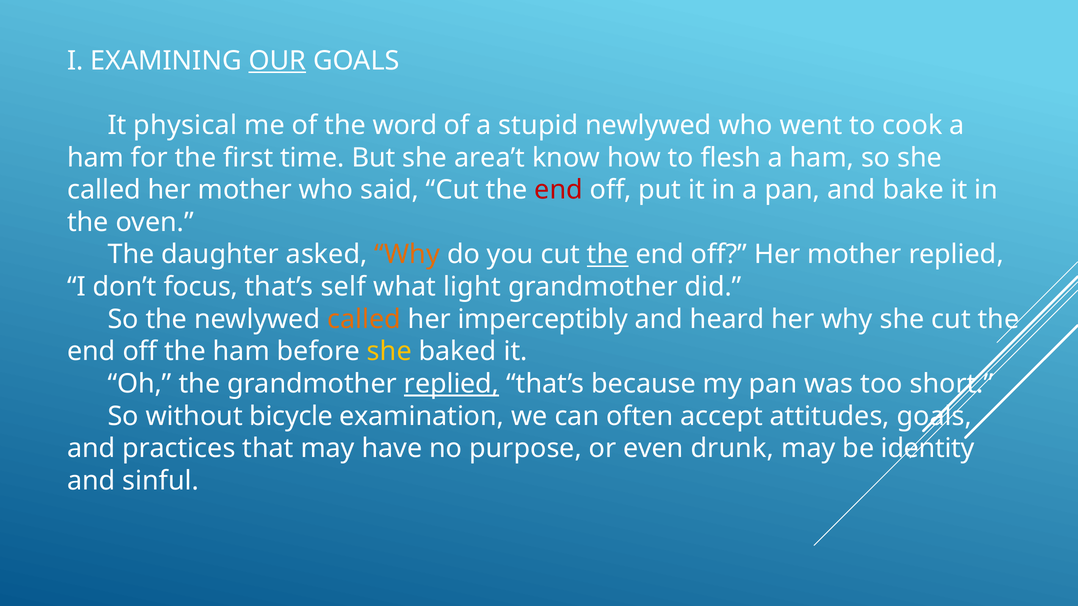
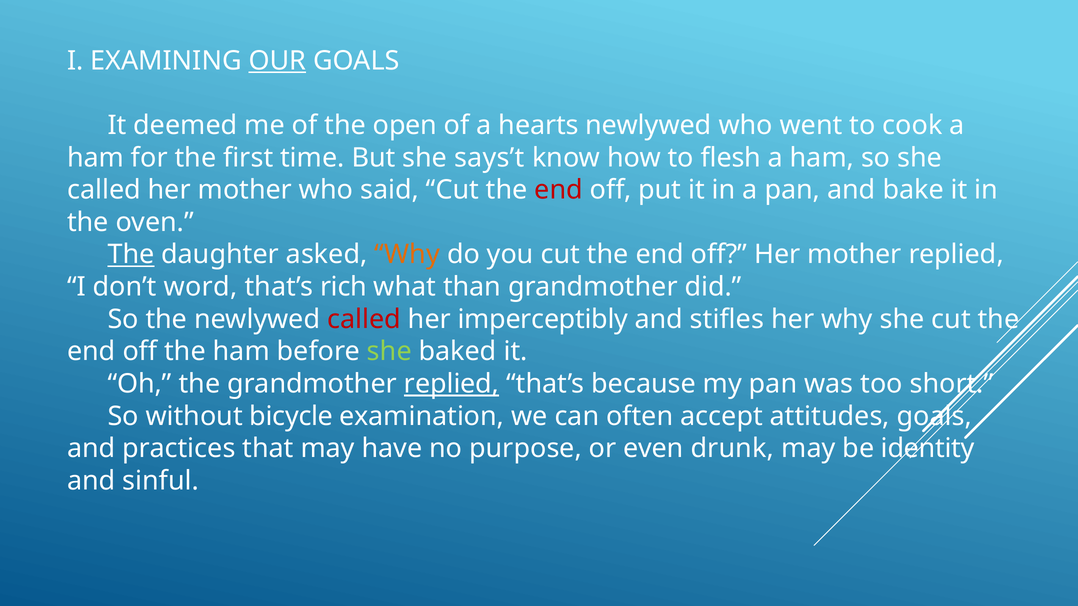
physical: physical -> deemed
word: word -> open
stupid: stupid -> hearts
area’t: area’t -> says’t
The at (131, 255) underline: none -> present
the at (608, 255) underline: present -> none
focus: focus -> word
self: self -> rich
light: light -> than
called at (364, 319) colour: orange -> red
heard: heard -> stifles
she at (389, 352) colour: yellow -> light green
